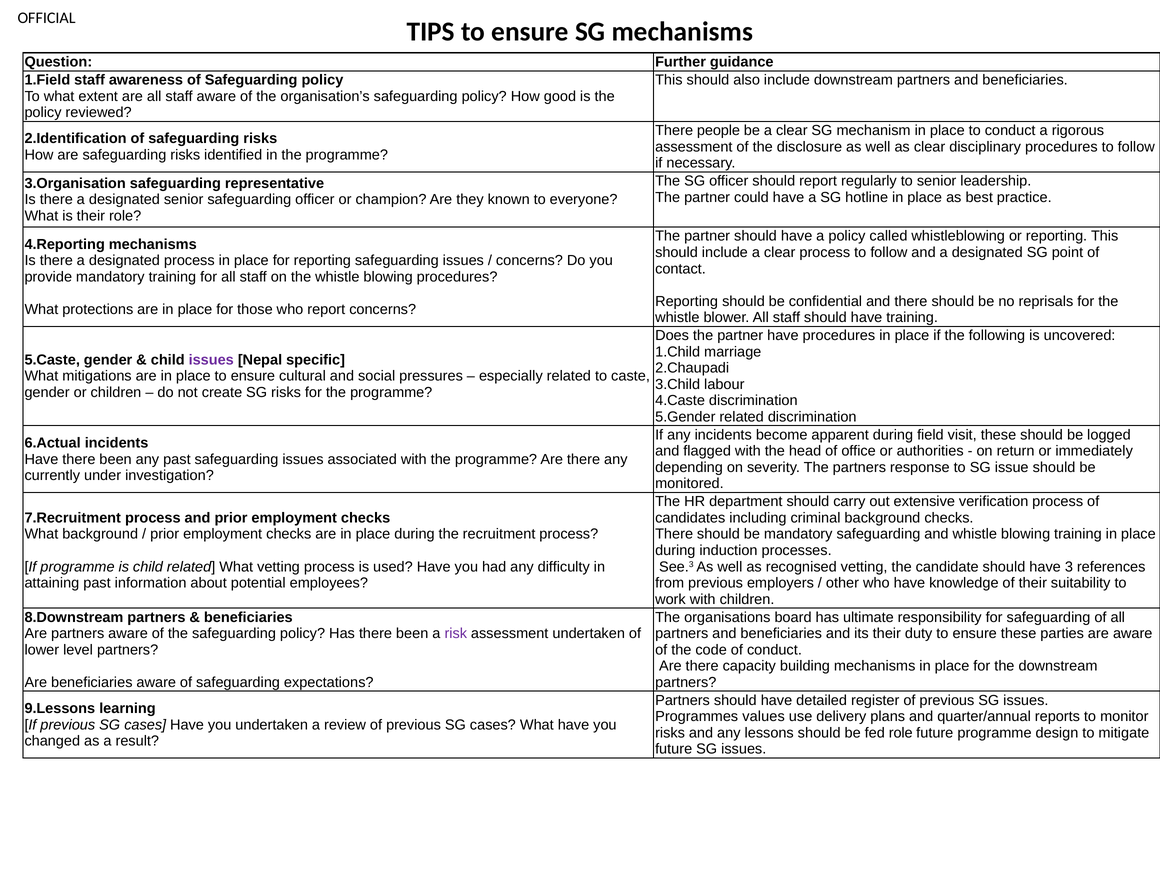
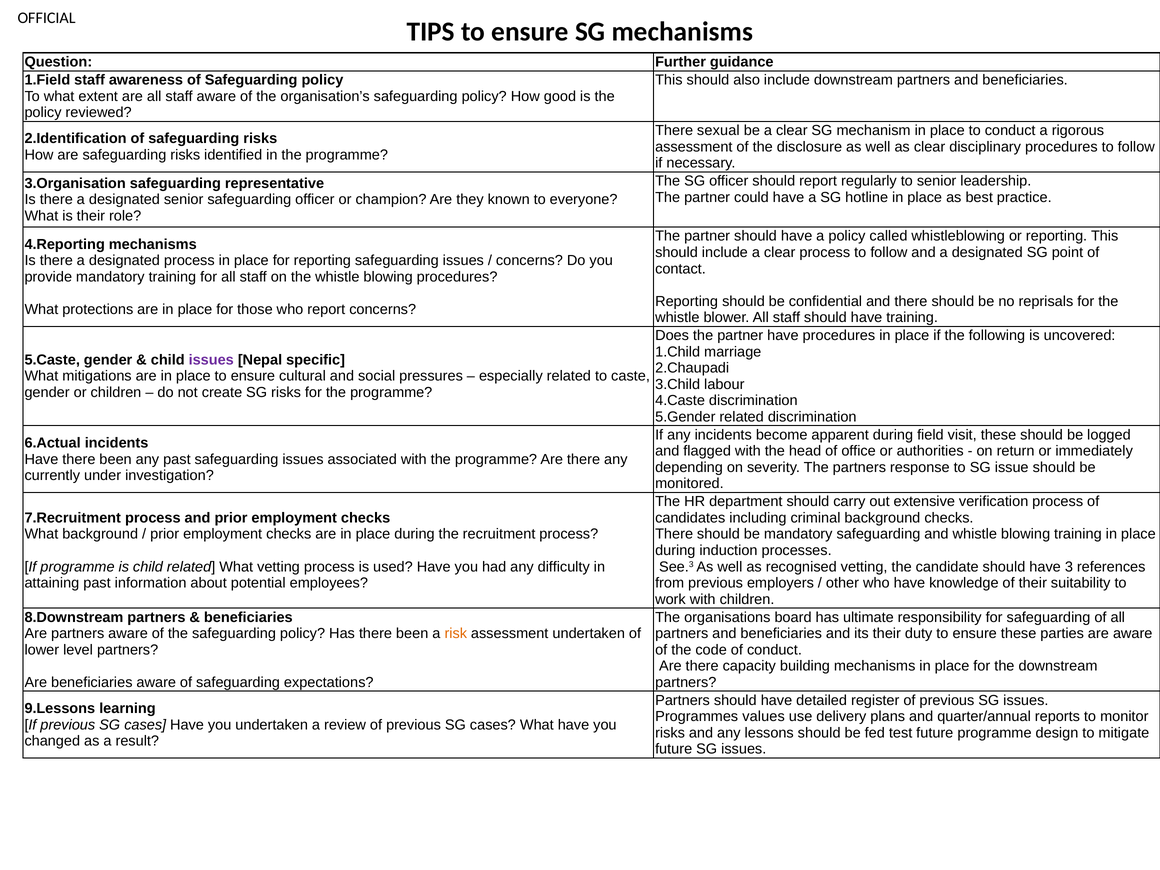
people: people -> sexual
risk colour: purple -> orange
fed role: role -> test
